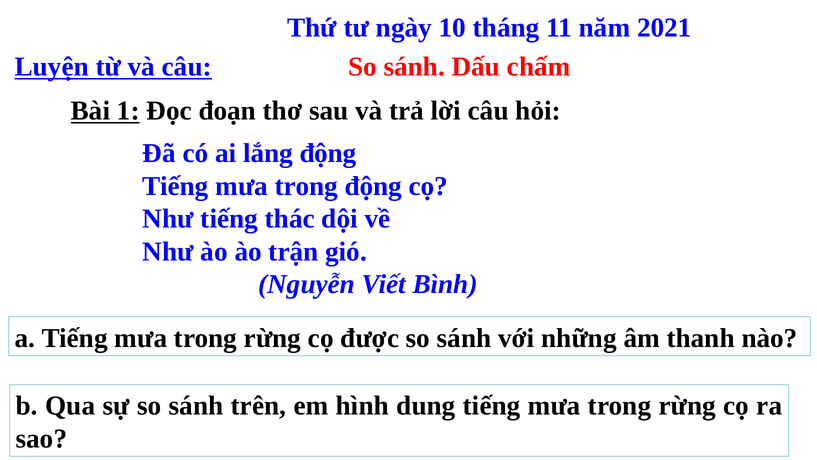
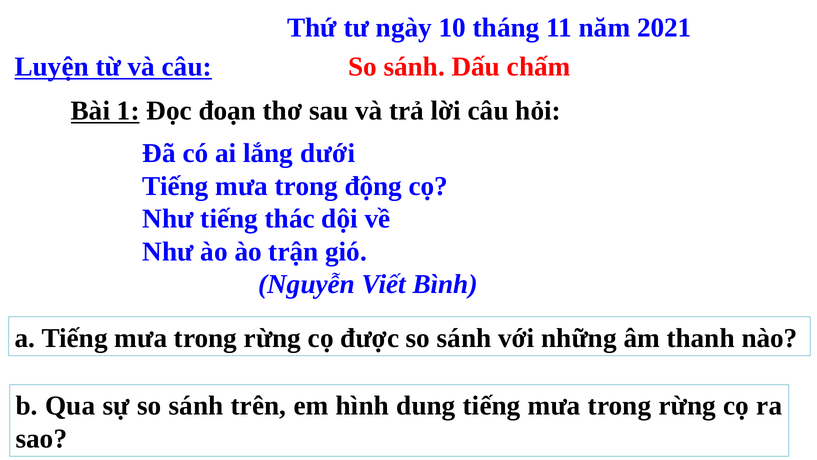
lắng động: động -> dưới
